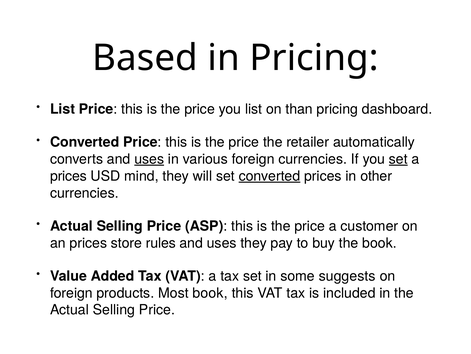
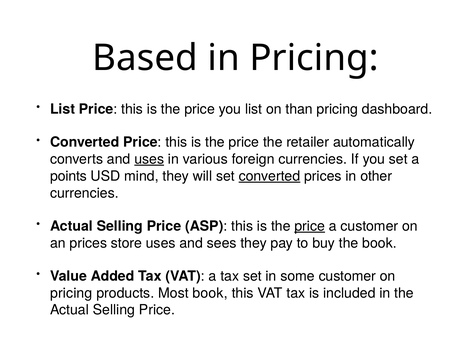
set at (398, 159) underline: present -> none
prices at (68, 176): prices -> points
price at (310, 226) underline: none -> present
store rules: rules -> uses
uses at (222, 243): uses -> sees
some suggests: suggests -> customer
foreign at (71, 292): foreign -> pricing
